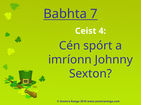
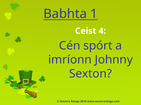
7: 7 -> 1
